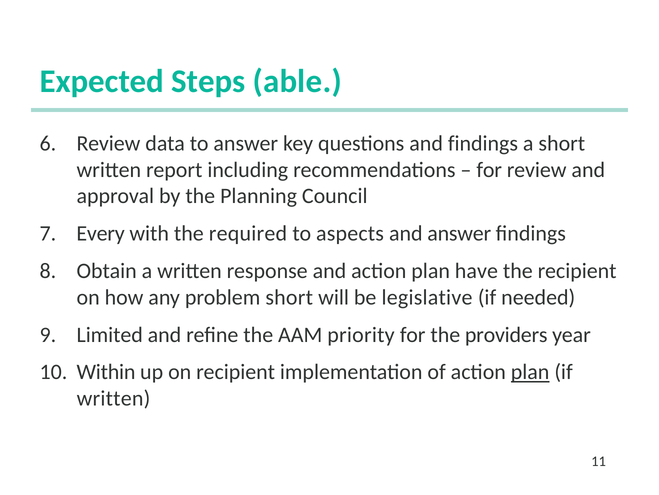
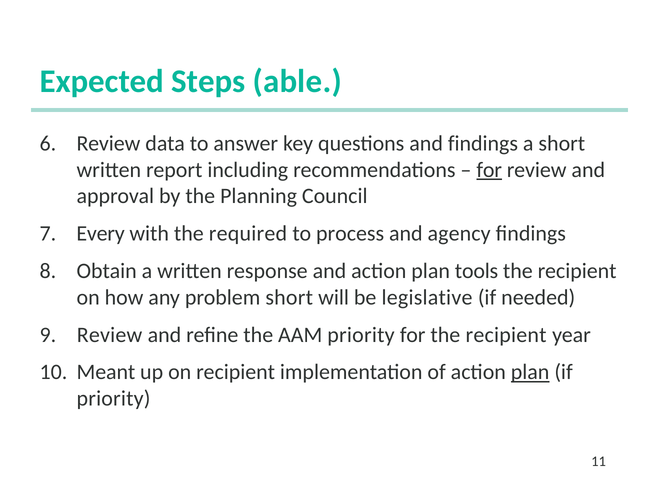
for at (489, 170) underline: none -> present
aspects: aspects -> process
and answer: answer -> agency
have: have -> tools
Limited at (110, 334): Limited -> Review
for the providers: providers -> recipient
Within: Within -> Meant
written at (113, 398): written -> priority
